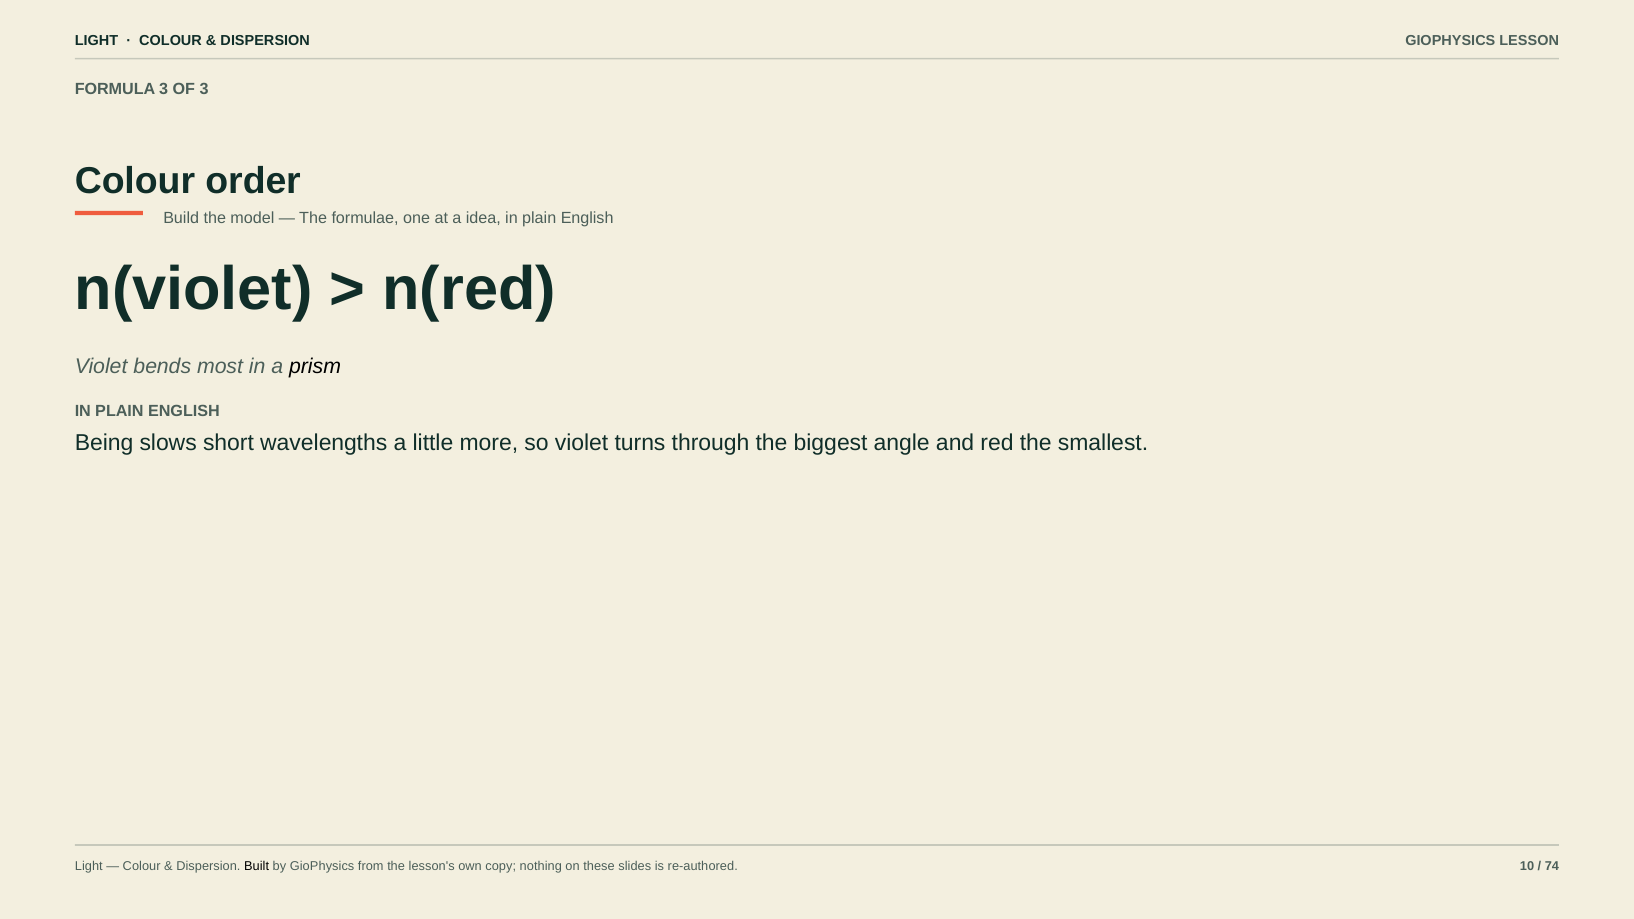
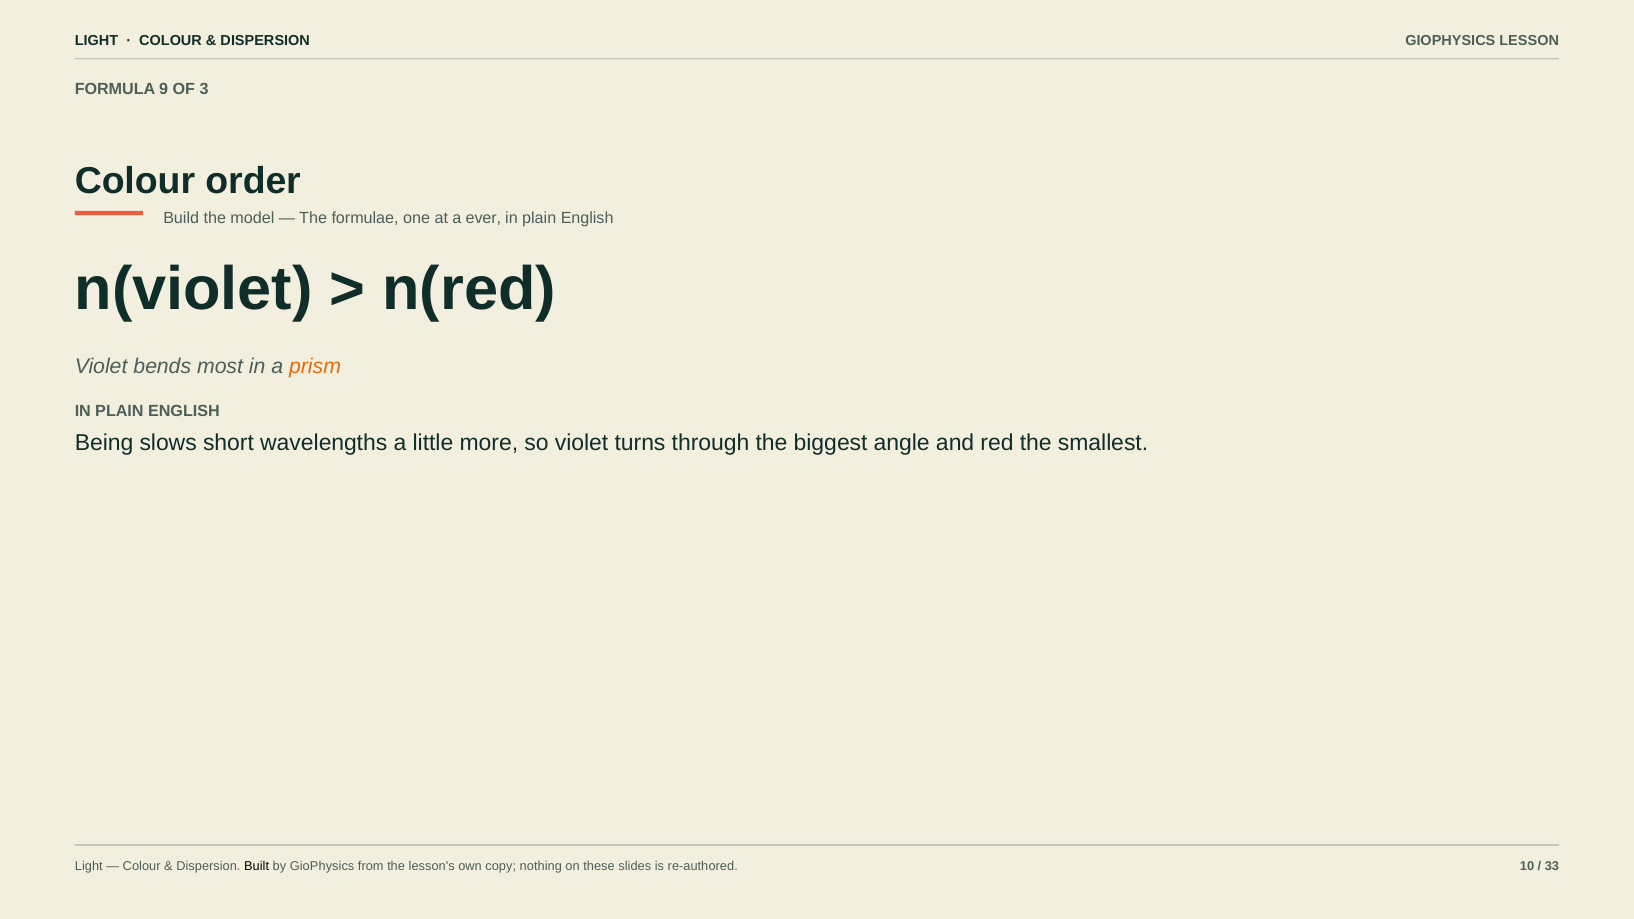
FORMULA 3: 3 -> 9
idea: idea -> ever
prism colour: black -> orange
74: 74 -> 33
